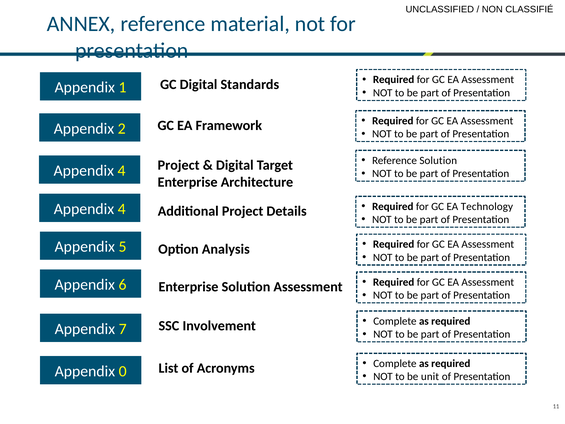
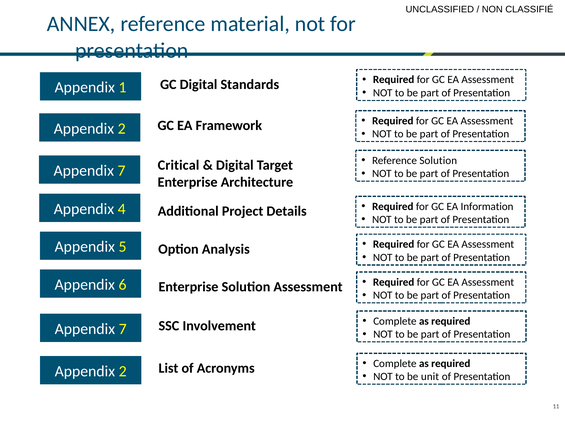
Project at (179, 165): Project -> Critical
4 at (122, 171): 4 -> 7
Technology: Technology -> Information
0 at (123, 371): 0 -> 2
